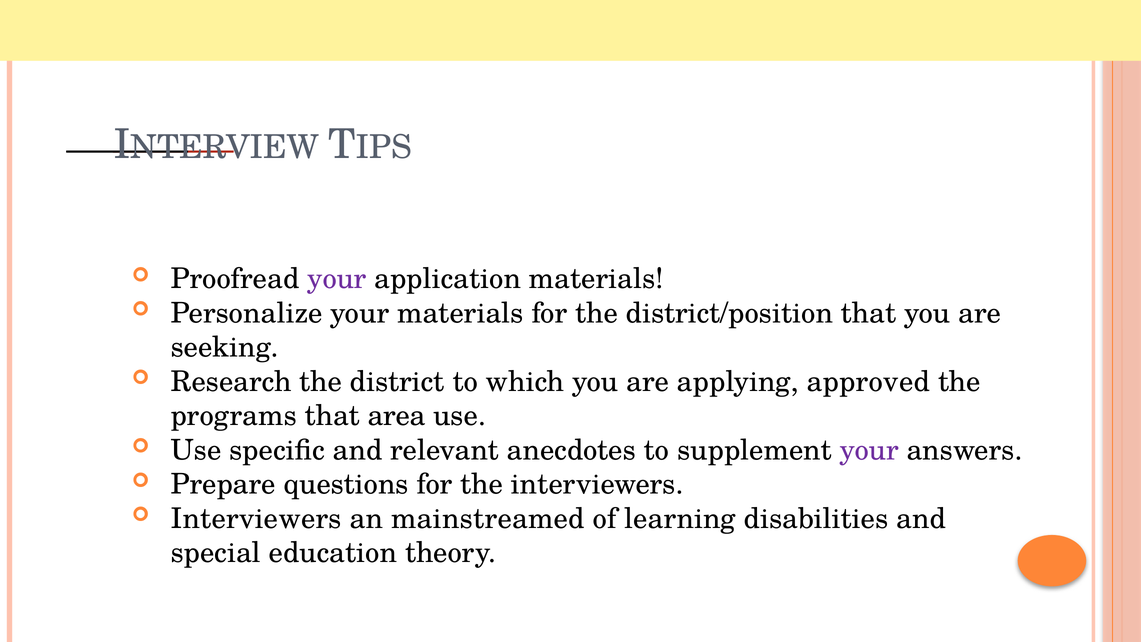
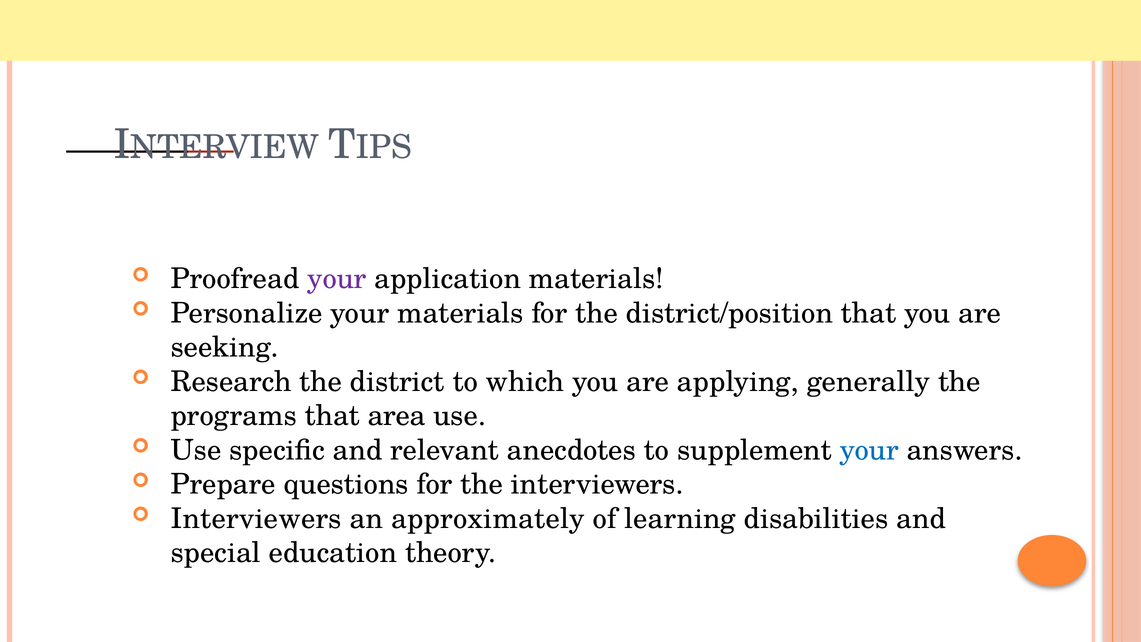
approved: approved -> generally
your at (869, 450) colour: purple -> blue
mainstreamed: mainstreamed -> approximately
